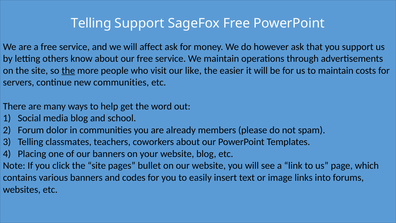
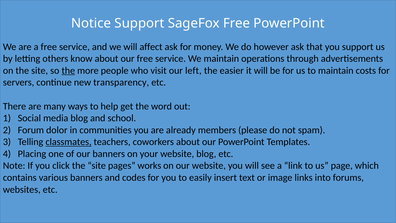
Telling at (91, 23): Telling -> Notice
like: like -> left
new communities: communities -> transparency
classmates underline: none -> present
bullet: bullet -> works
